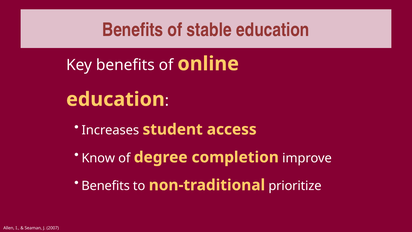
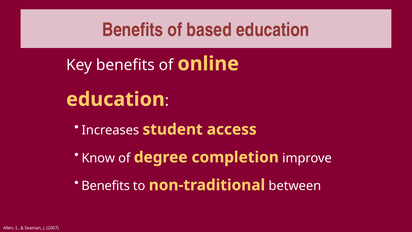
stable: stable -> based
prioritize: prioritize -> between
